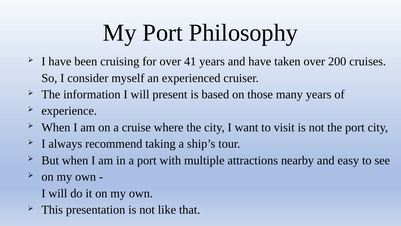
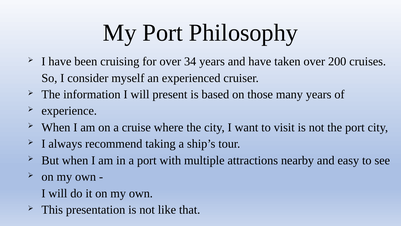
41: 41 -> 34
